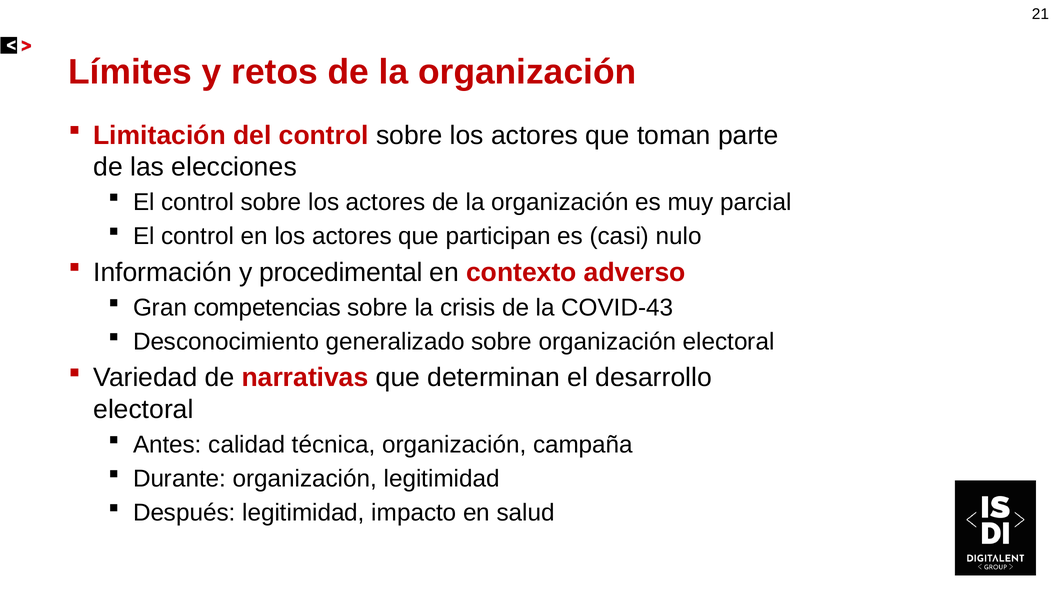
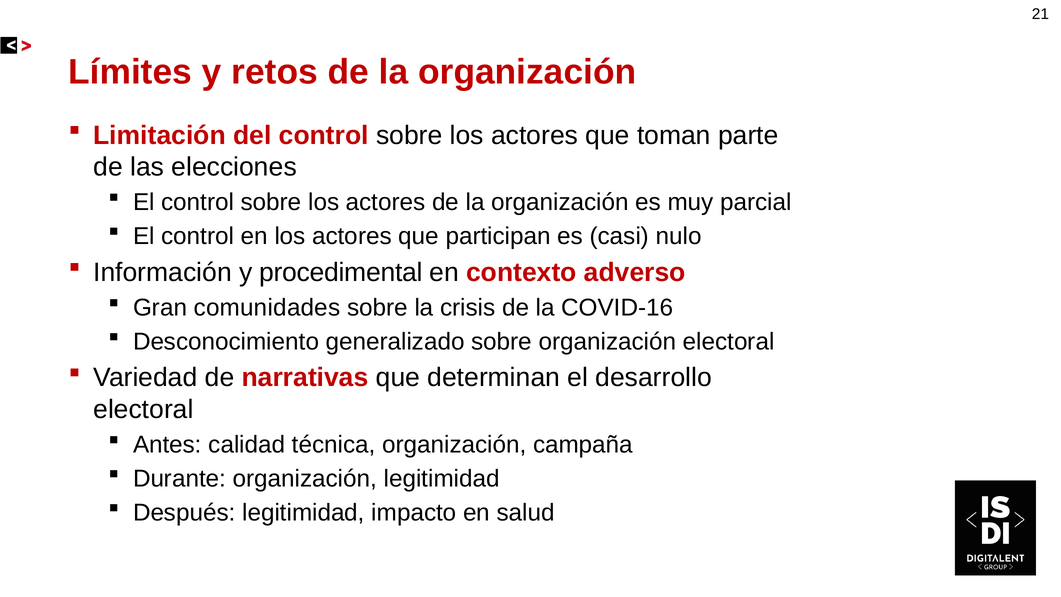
competencias: competencias -> comunidades
COVID-43: COVID-43 -> COVID-16
